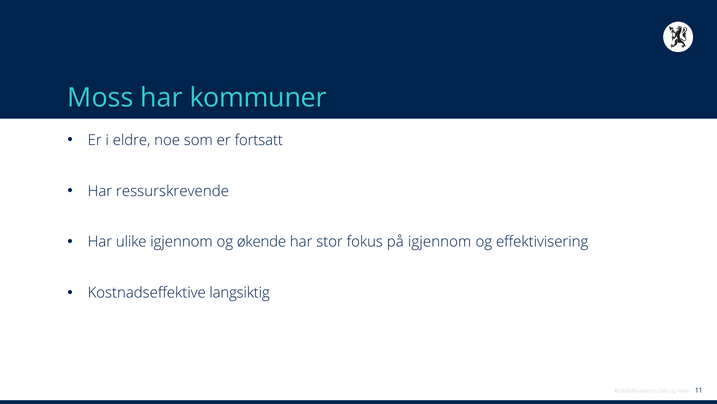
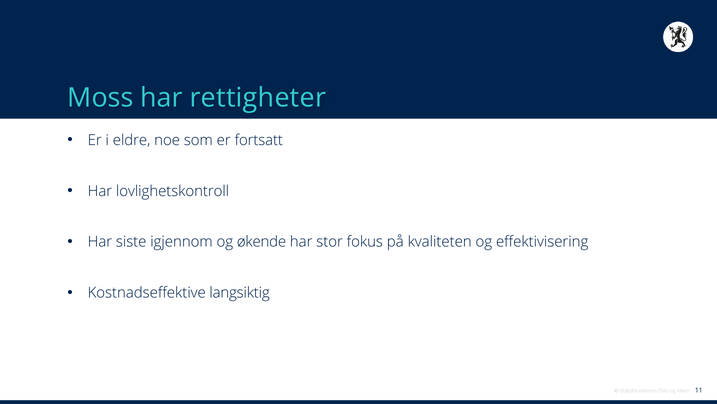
kommuner: kommuner -> rettigheter
ressurskrevende: ressurskrevende -> lovlighetskontroll
ulike: ulike -> siste
på igjennom: igjennom -> kvaliteten
